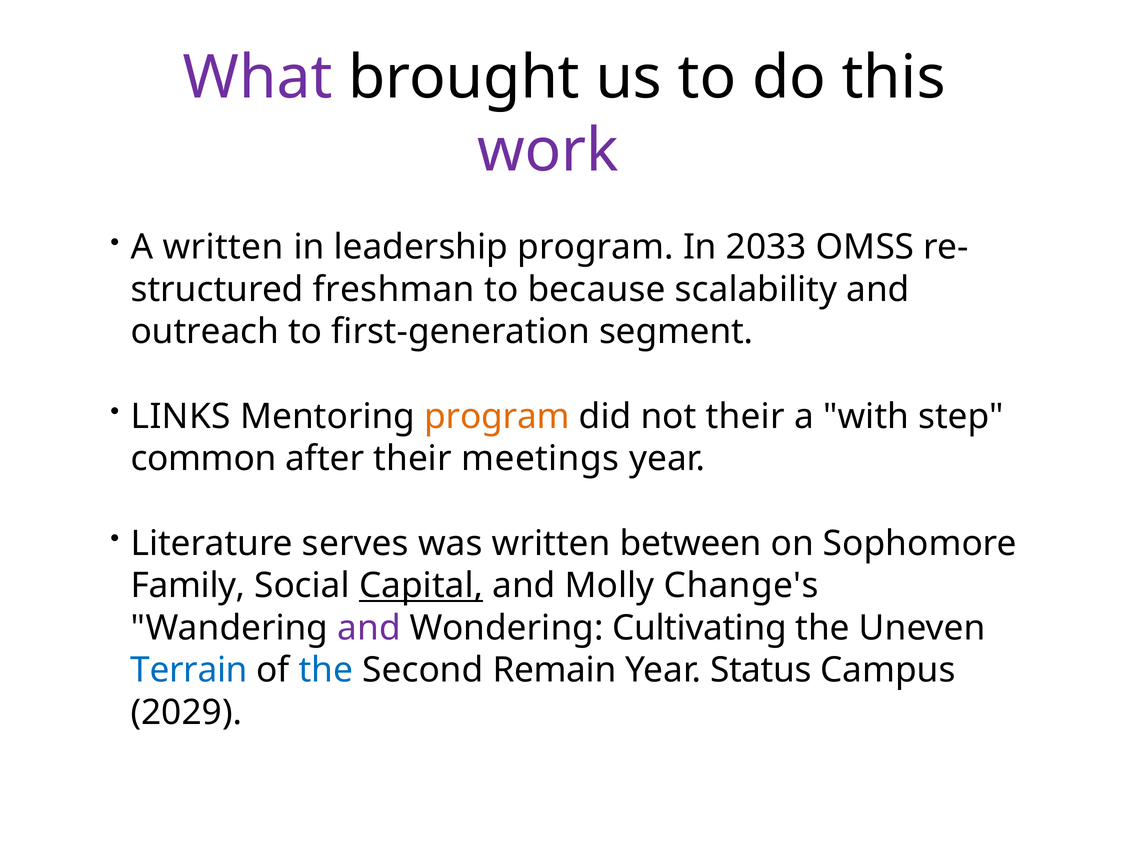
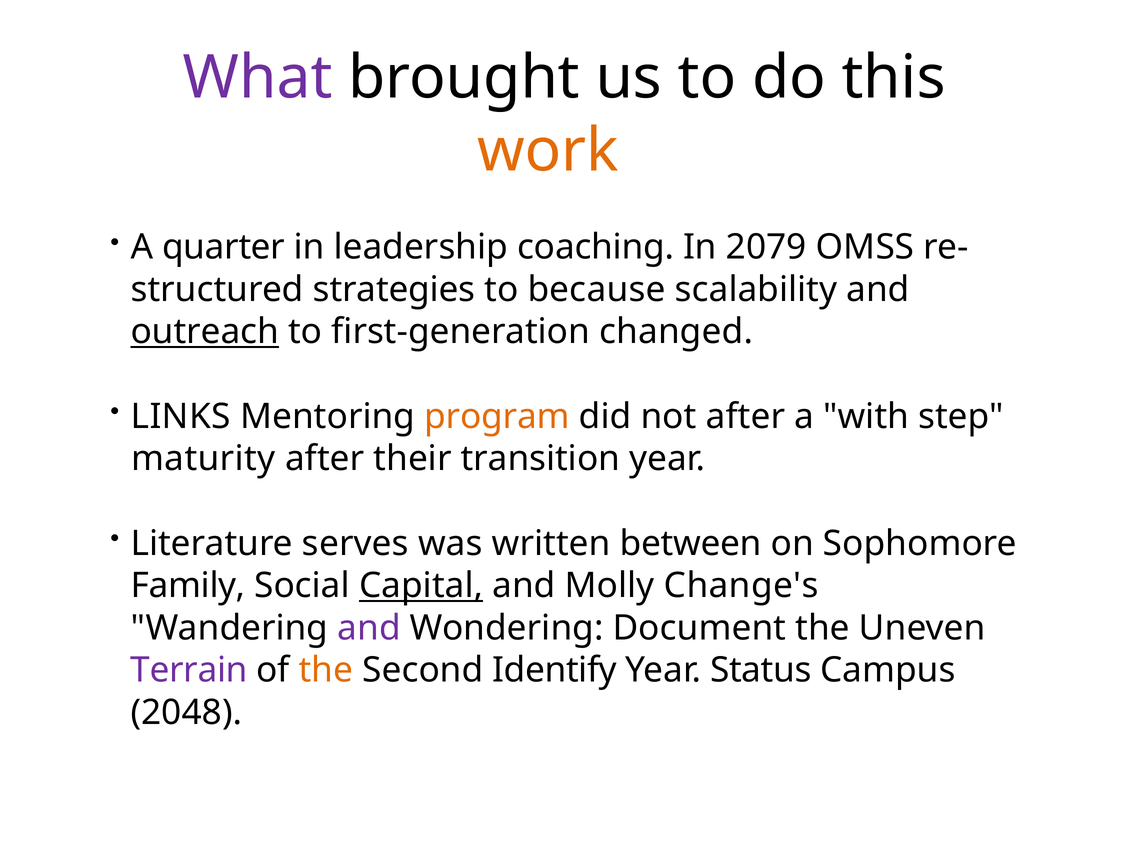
work colour: purple -> orange
A written: written -> quarter
leadership program: program -> coaching
2033: 2033 -> 2079
freshman: freshman -> strategies
outreach underline: none -> present
segment: segment -> changed
not their: their -> after
common: common -> maturity
meetings: meetings -> transition
Cultivating: Cultivating -> Document
Terrain colour: blue -> purple
the at (326, 671) colour: blue -> orange
Remain: Remain -> Identify
2029: 2029 -> 2048
